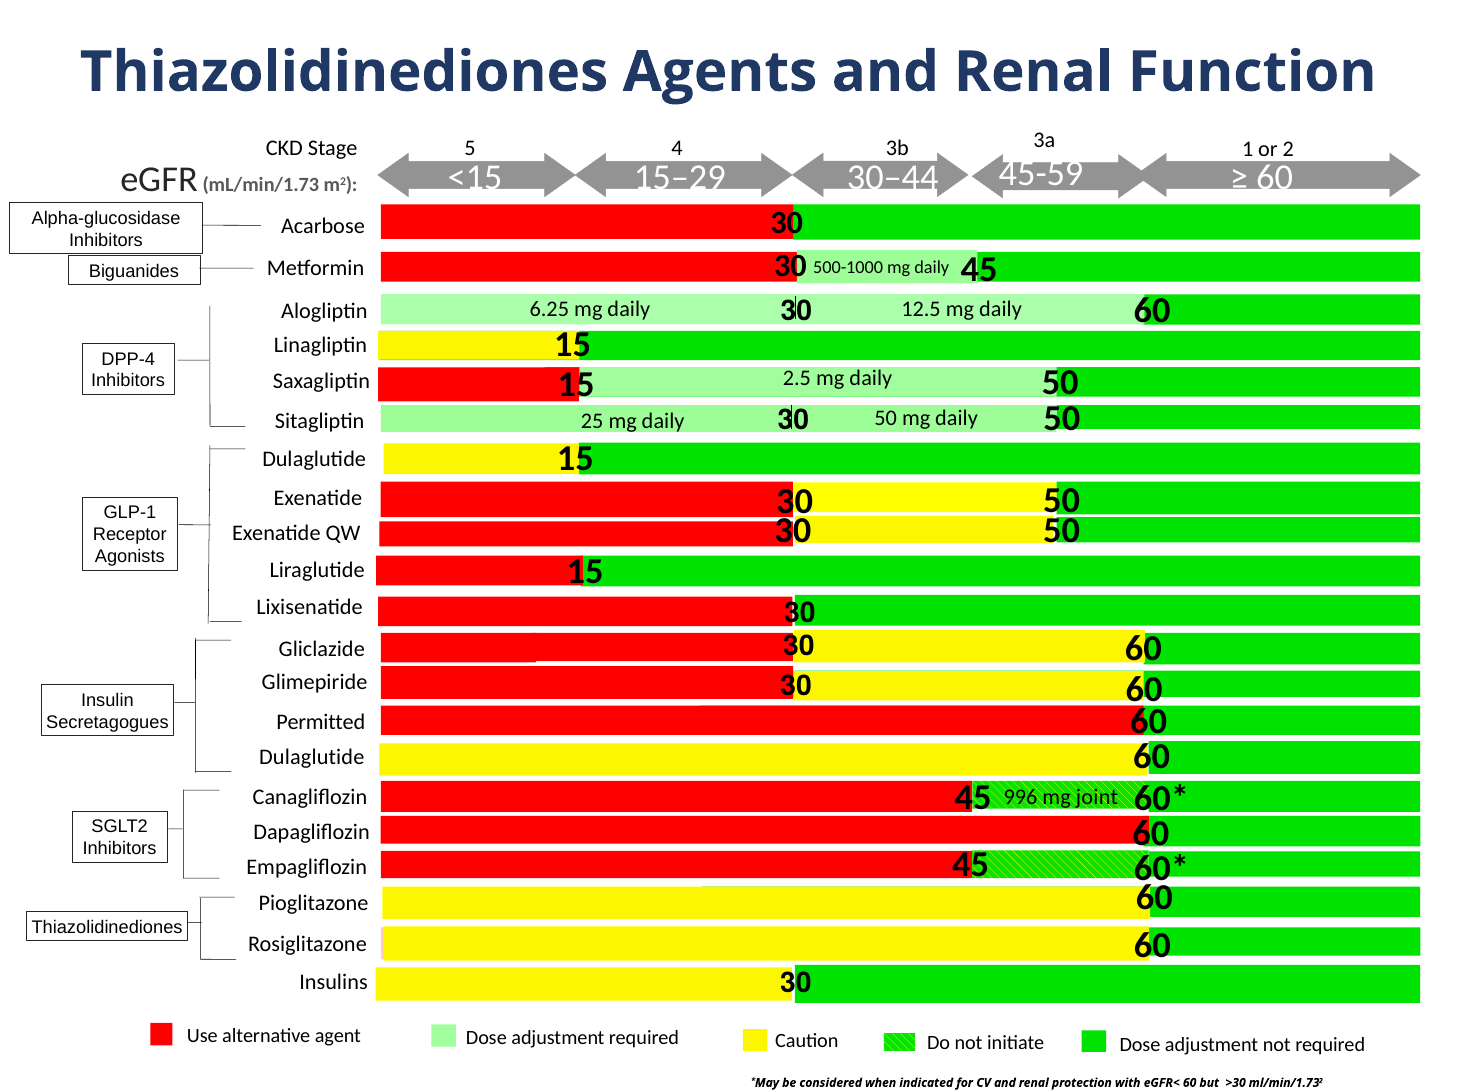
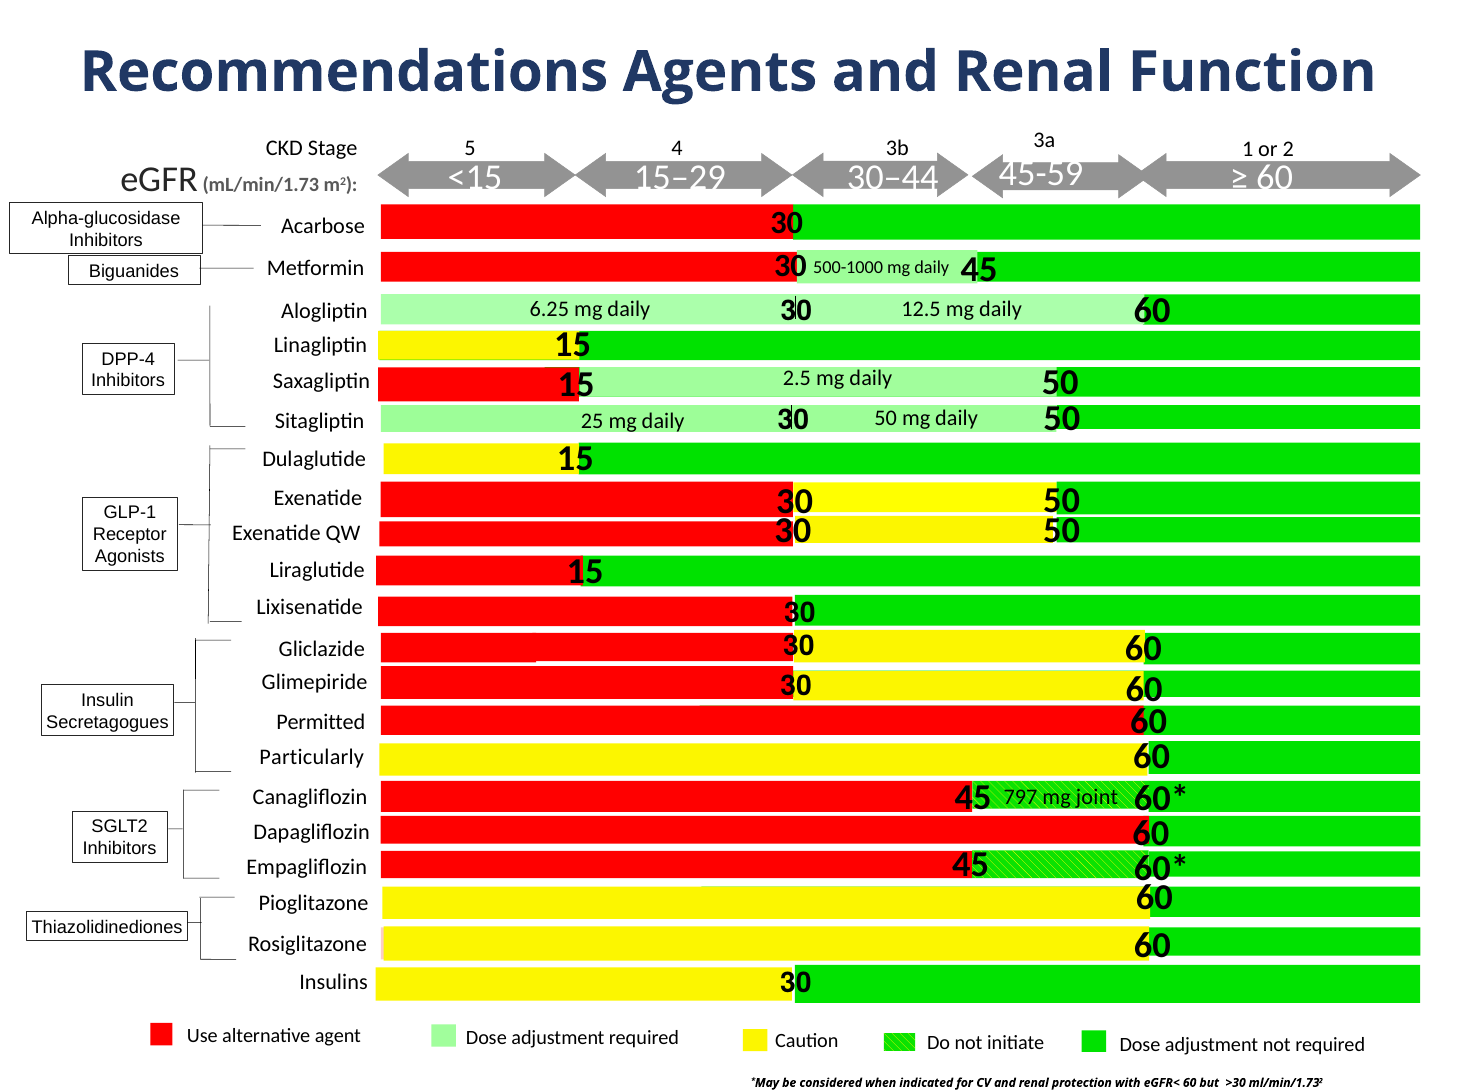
Thiazolidinediones at (344, 72): Thiazolidinediones -> Recommendations
Dulaglutide at (312, 758): Dulaglutide -> Particularly
996: 996 -> 797
